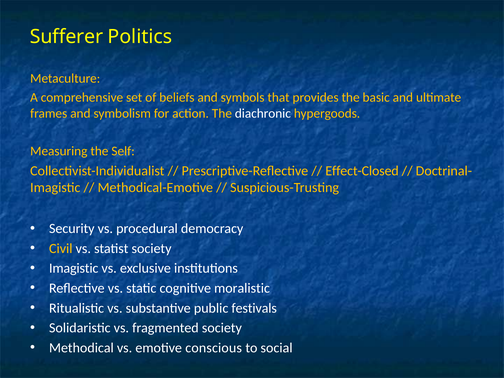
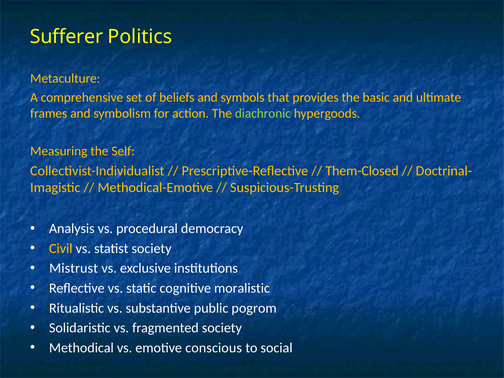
diachronic colour: white -> light green
Effect-Closed: Effect-Closed -> Them-Closed
Security: Security -> Analysis
Imagistic at (74, 268): Imagistic -> Mistrust
festivals: festivals -> pogrom
